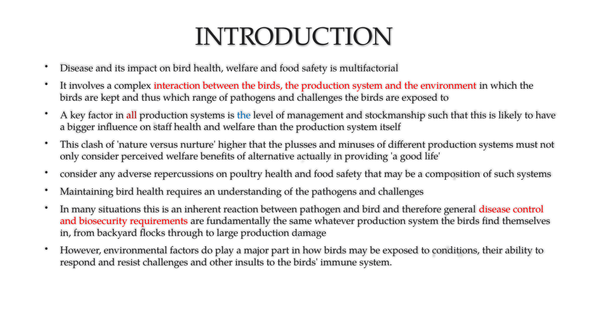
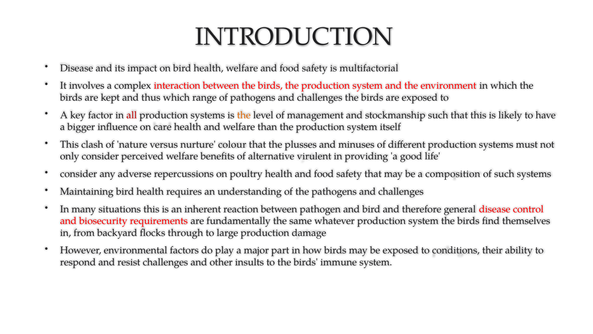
the at (244, 115) colour: blue -> orange
staff: staff -> care
higher: higher -> colour
actually: actually -> virulent
